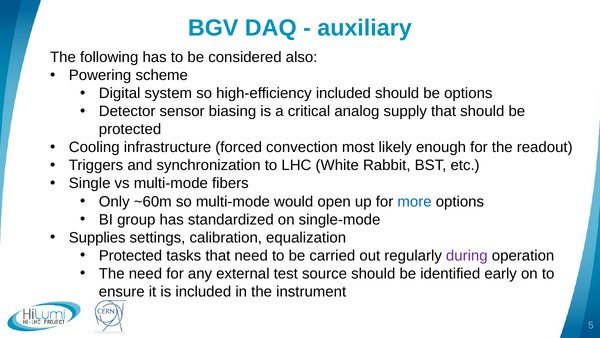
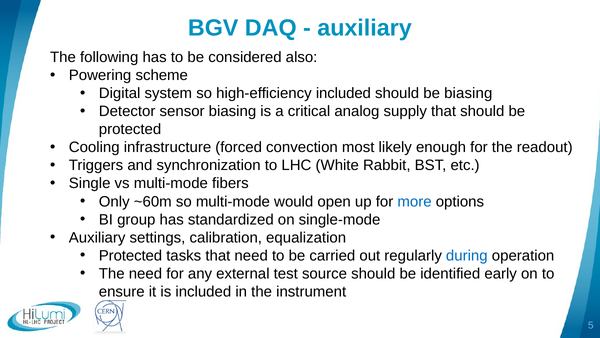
be options: options -> biasing
Supplies at (97, 237): Supplies -> Auxiliary
during colour: purple -> blue
